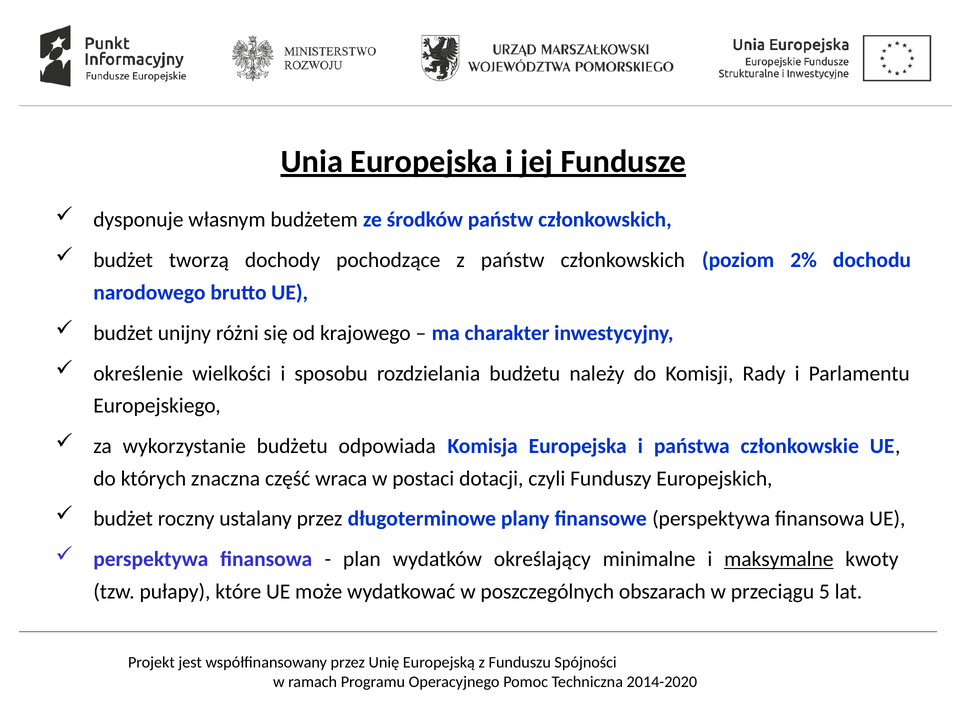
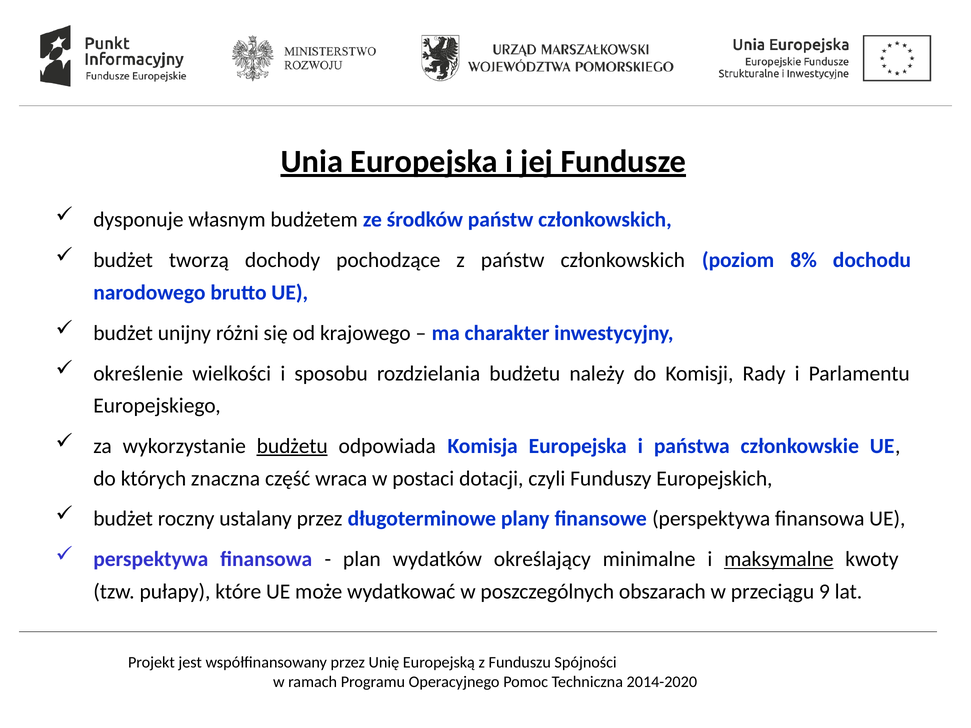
2%: 2% -> 8%
budżetu at (292, 446) underline: none -> present
5: 5 -> 9
